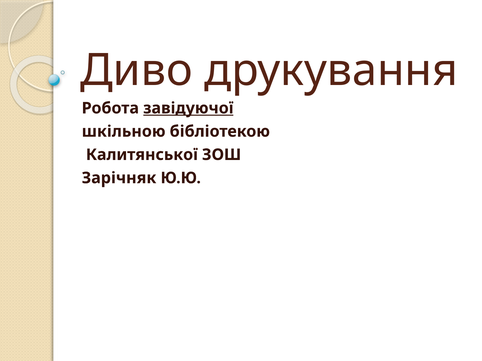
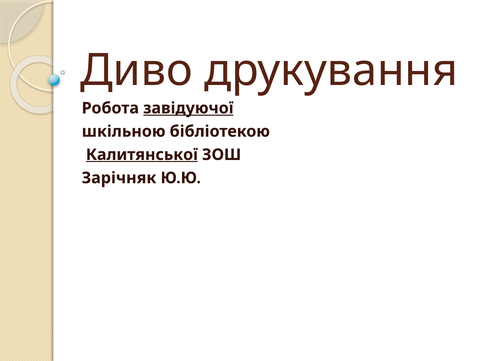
Калитянської underline: none -> present
